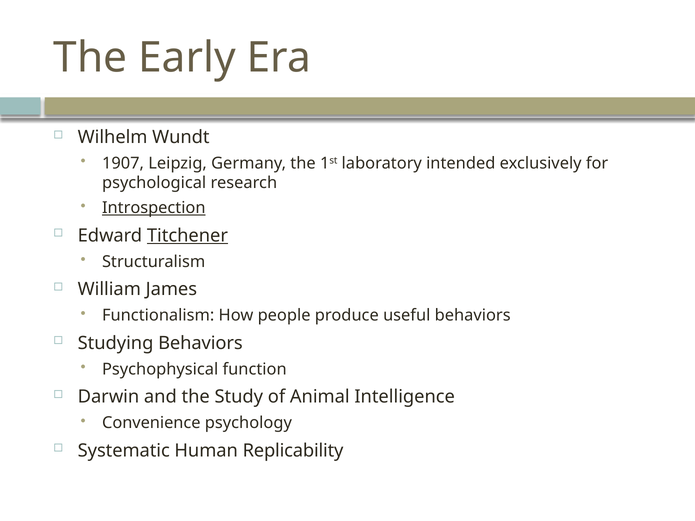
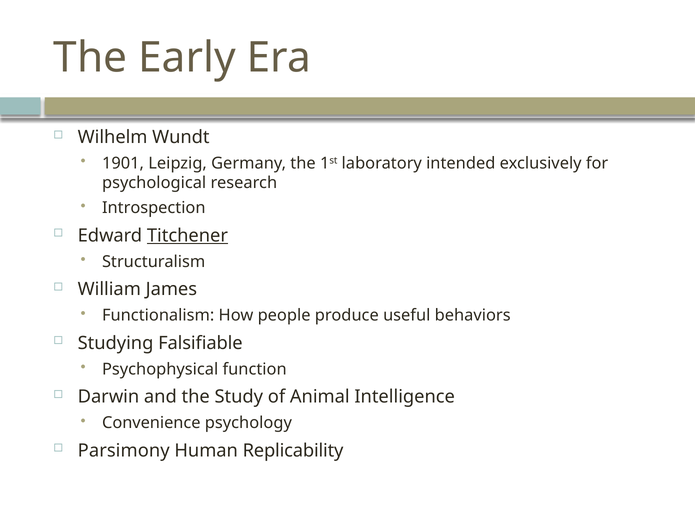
1907: 1907 -> 1901
Introspection underline: present -> none
Studying Behaviors: Behaviors -> Falsifiable
Systematic: Systematic -> Parsimony
